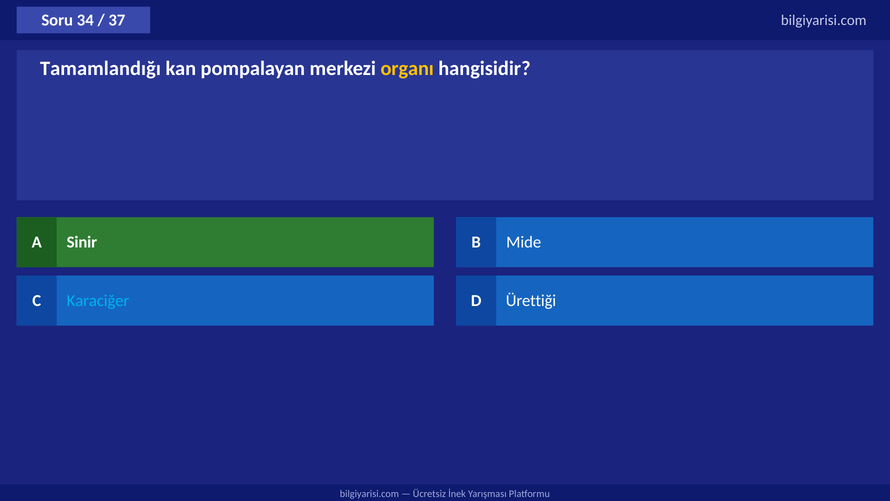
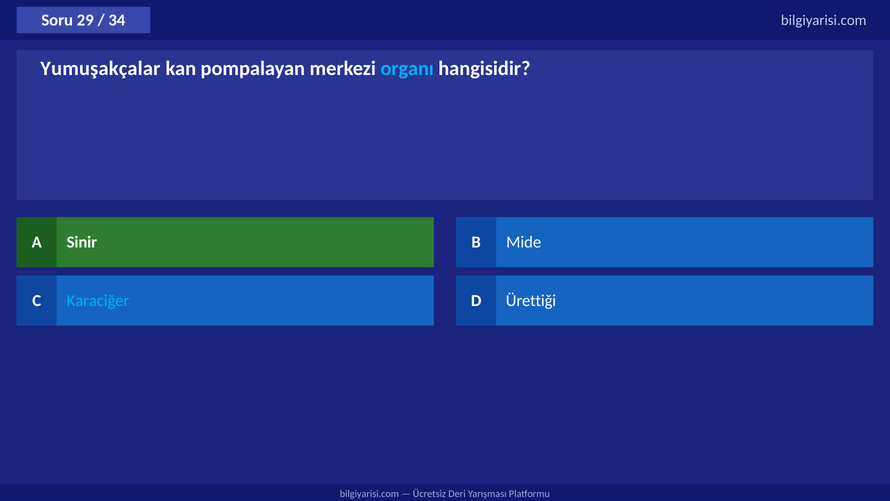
34: 34 -> 29
37: 37 -> 34
Tamamlandığı: Tamamlandığı -> Yumuşakçalar
organı colour: yellow -> light blue
İnek: İnek -> Deri
